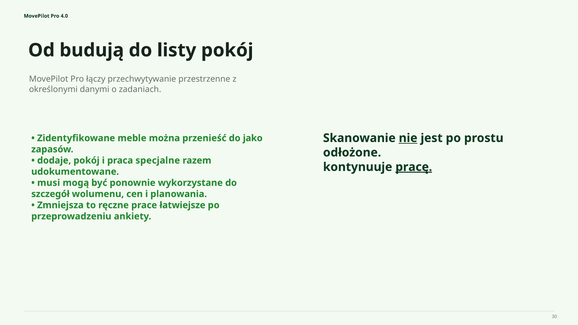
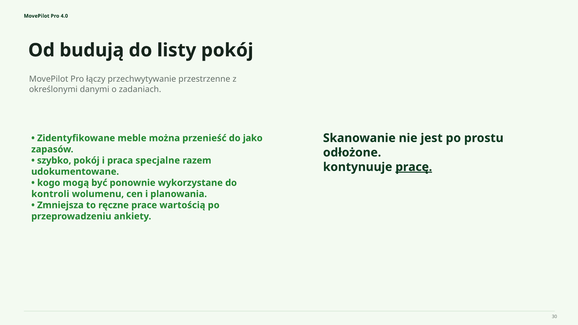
nie underline: present -> none
dodaje: dodaje -> szybko
musi: musi -> kogo
szczegół: szczegół -> kontroli
łatwiejsze: łatwiejsze -> wartością
